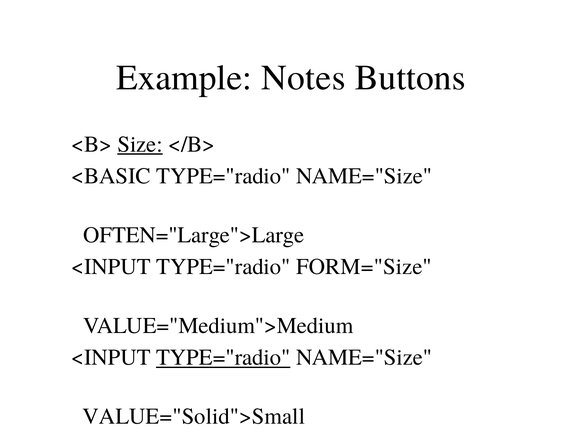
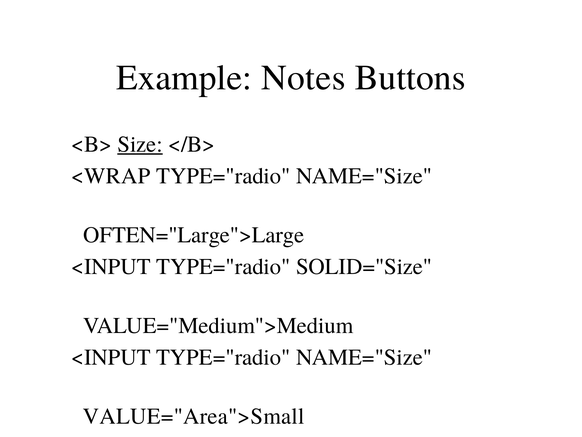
<BASIC: <BASIC -> <WRAP
FORM="Size: FORM="Size -> SOLID="Size
TYPE="radio at (223, 357) underline: present -> none
VALUE="Solid">Small: VALUE="Solid">Small -> VALUE="Area">Small
